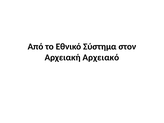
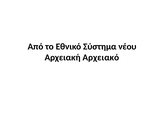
στον: στον -> νέου
